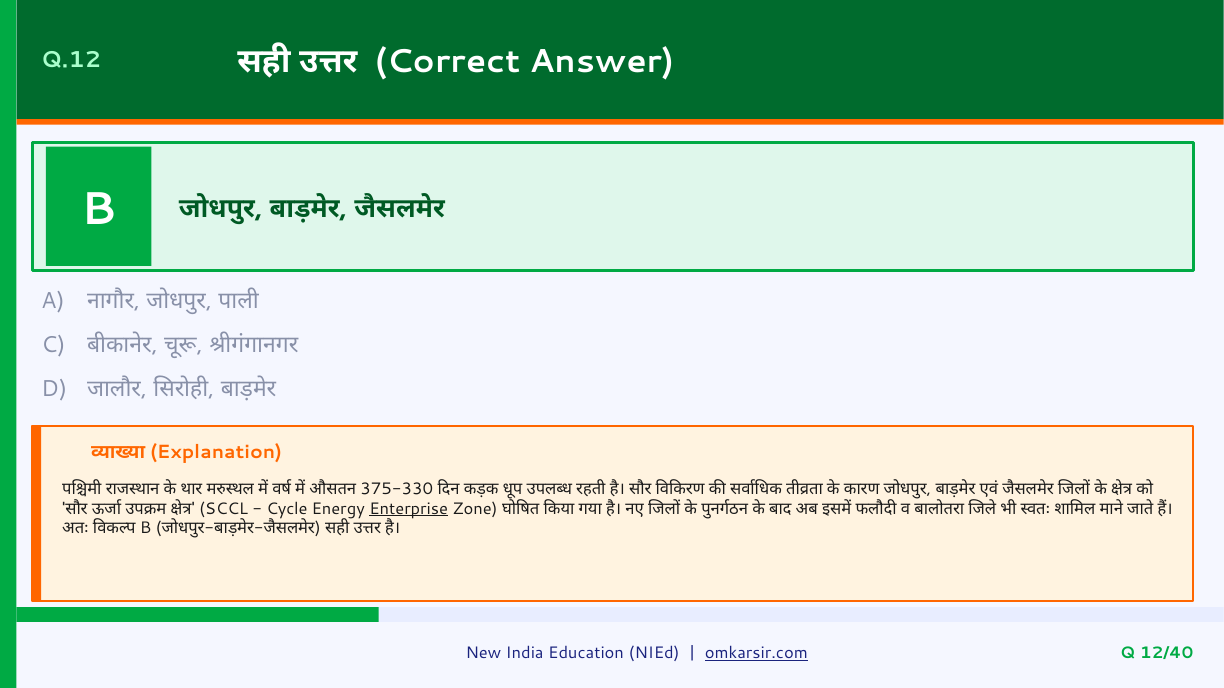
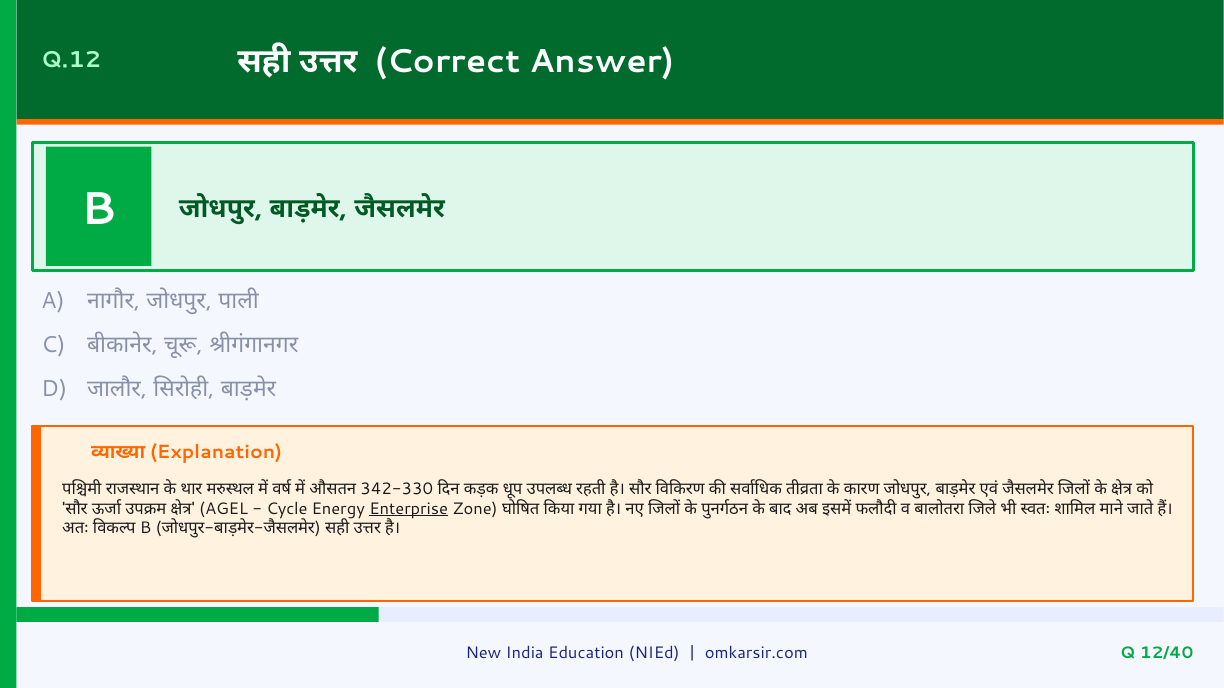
375-330: 375-330 -> 342-330
SCCL: SCCL -> AGEL
omkarsir.com underline: present -> none
